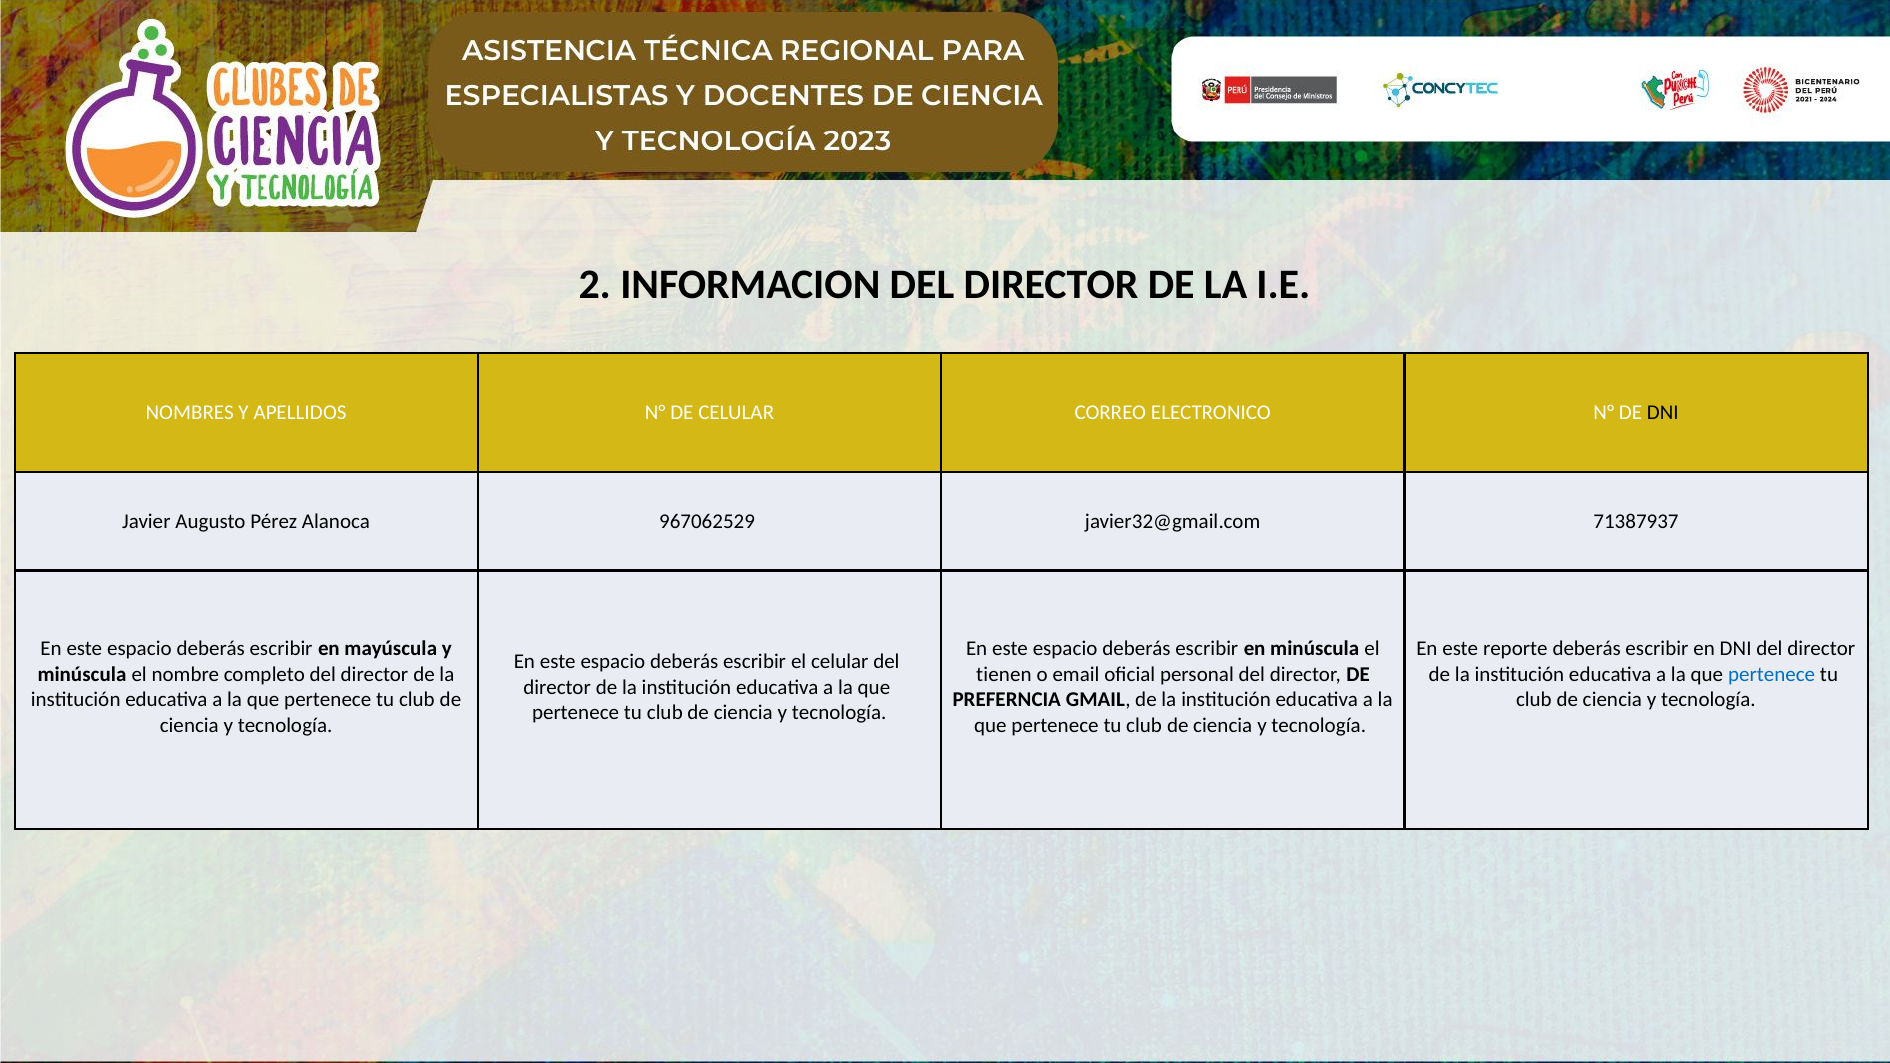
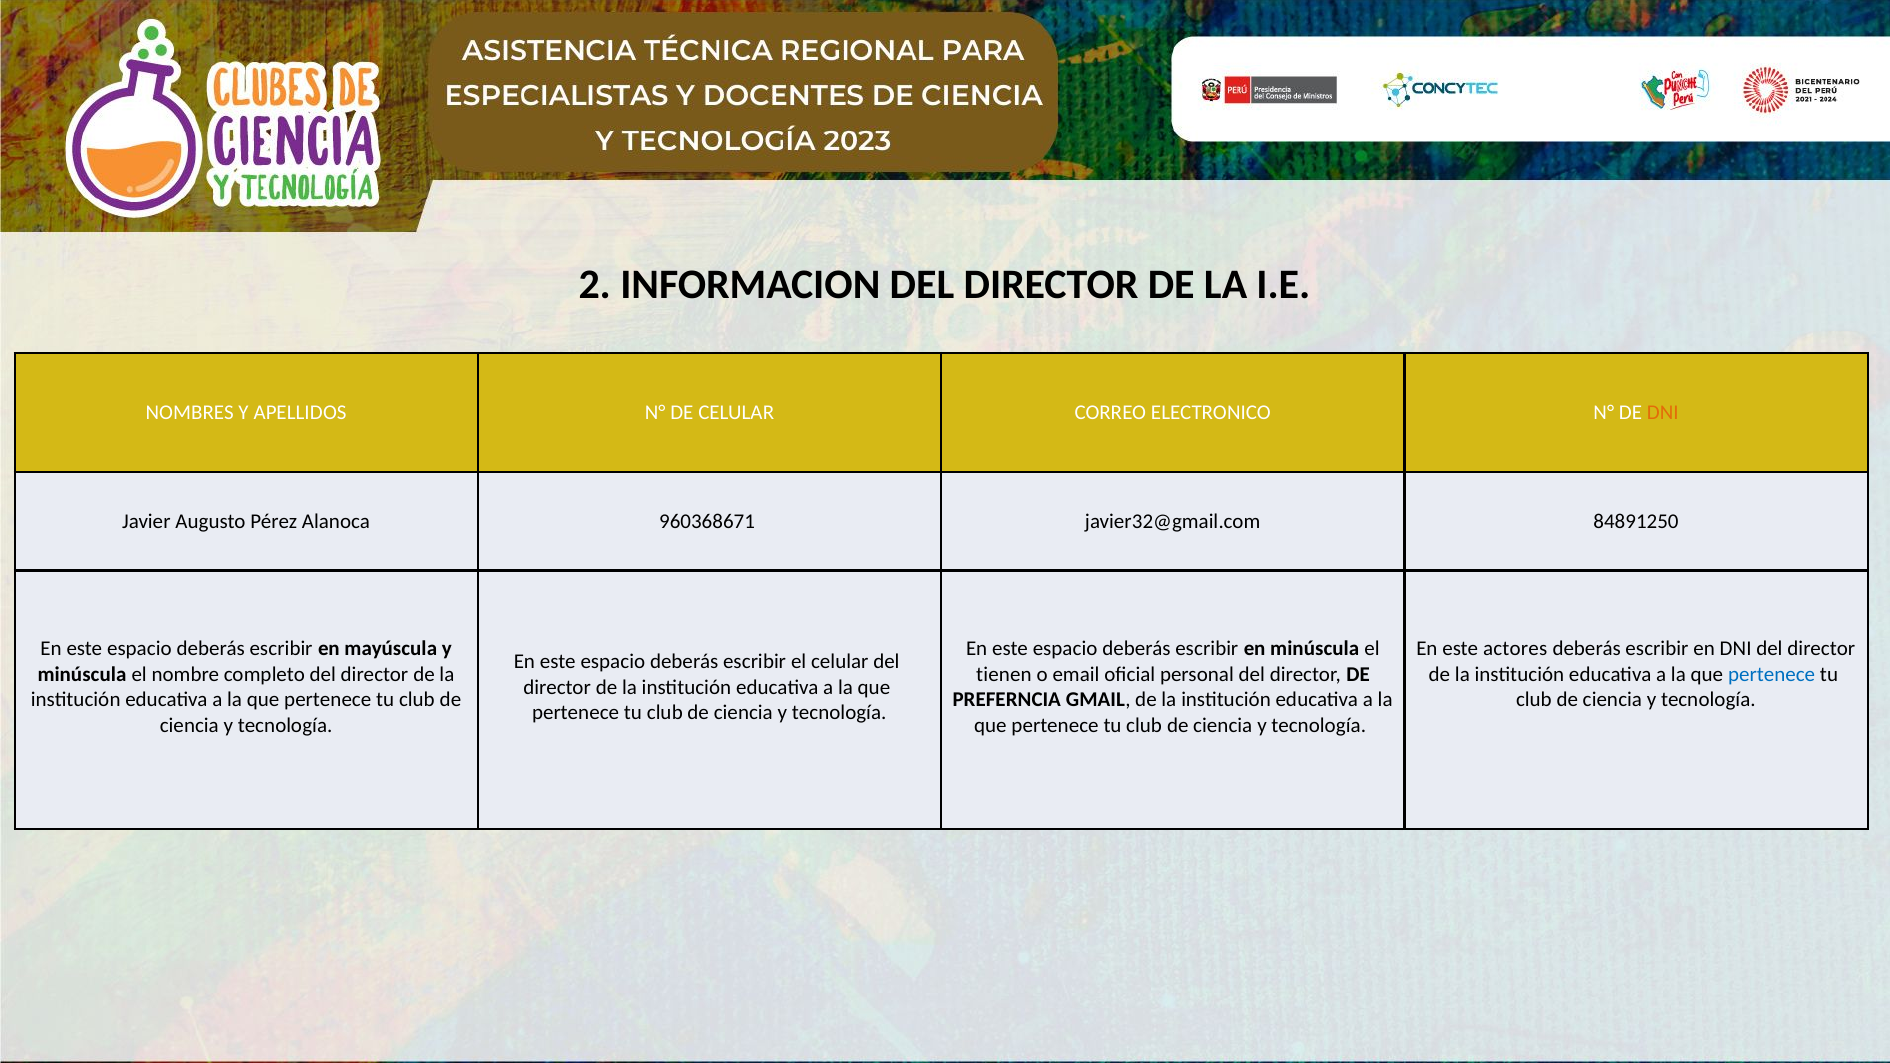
DNI at (1663, 413) colour: black -> orange
967062529: 967062529 -> 960368671
71387937: 71387937 -> 84891250
reporte: reporte -> actores
